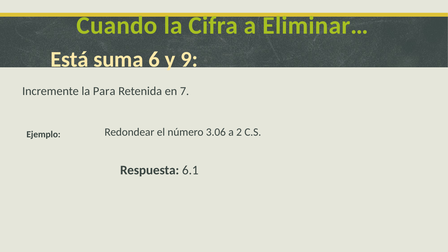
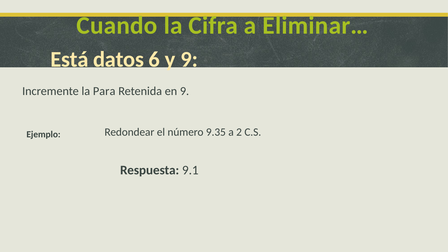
suma: suma -> datos
en 7: 7 -> 9
3.06: 3.06 -> 9.35
6.1: 6.1 -> 9.1
